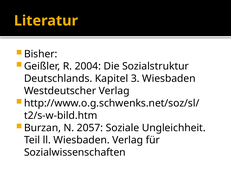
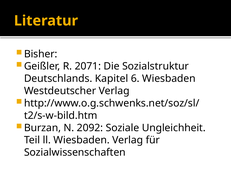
2004: 2004 -> 2071
3: 3 -> 6
2057: 2057 -> 2092
